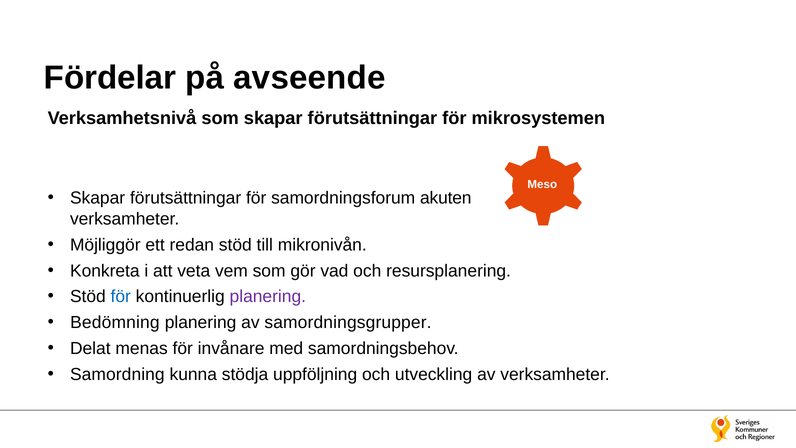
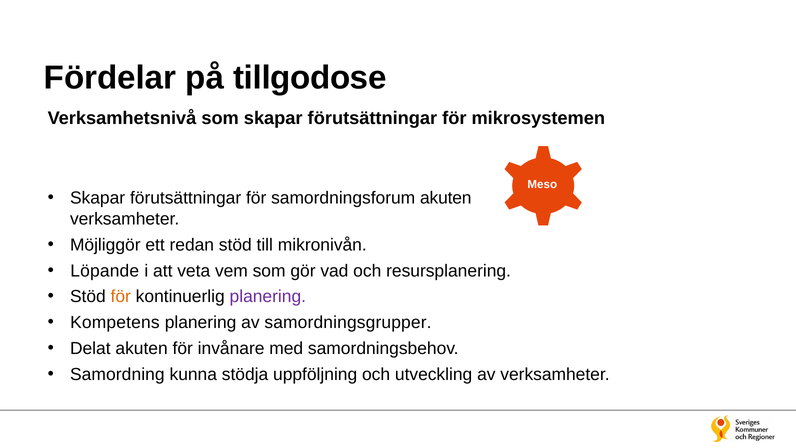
avseende: avseende -> tillgodose
Konkreta: Konkreta -> Löpande
för at (121, 297) colour: blue -> orange
Bedömning: Bedömning -> Kompetens
Delat menas: menas -> akuten
